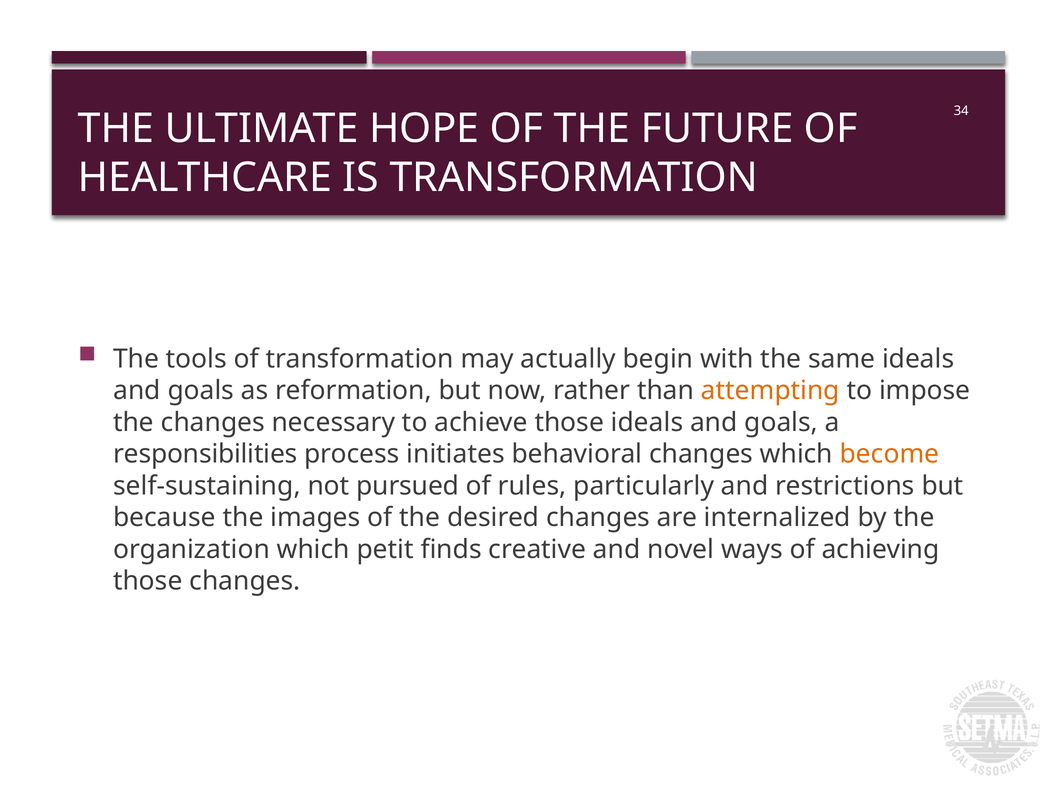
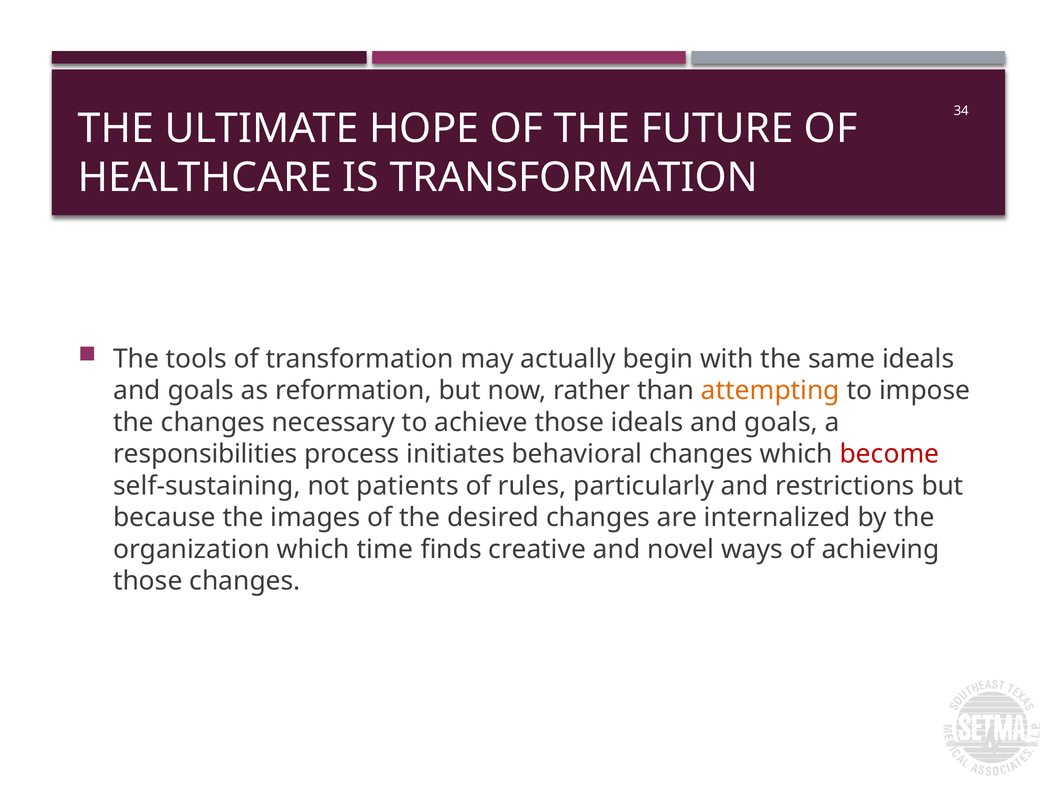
become colour: orange -> red
pursued: pursued -> patients
petit: petit -> time
